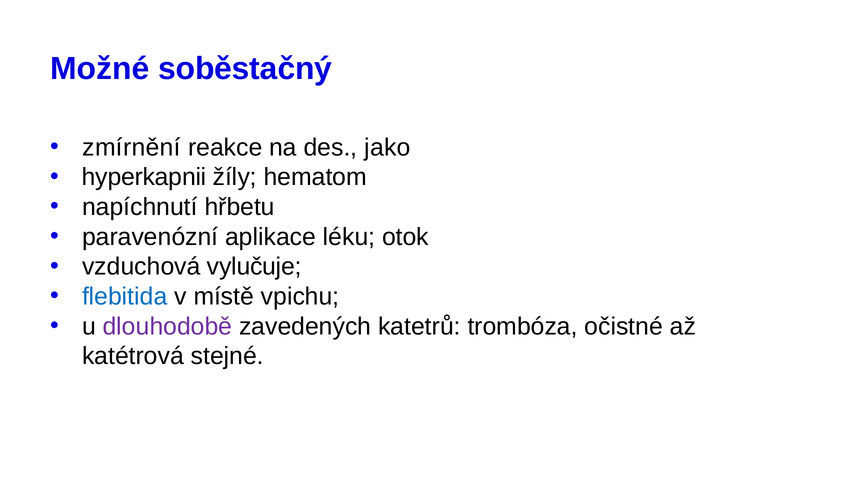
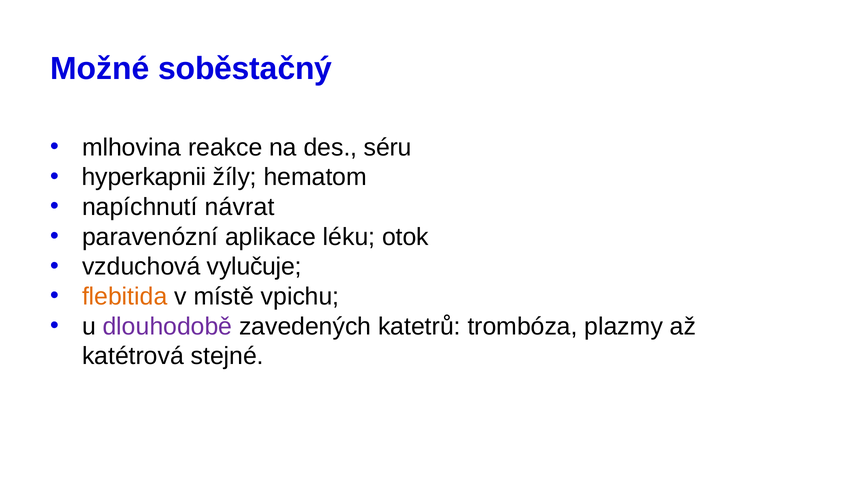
zmírnění: zmírnění -> mlhovina
jako: jako -> séru
hřbetu: hřbetu -> návrat
flebitida colour: blue -> orange
očistné: očistné -> plazmy
